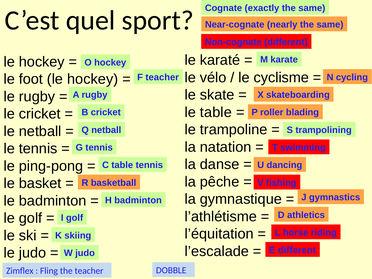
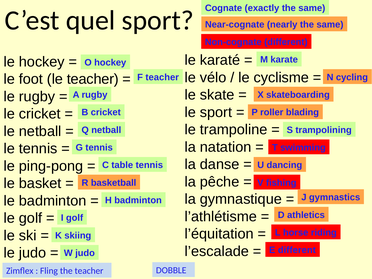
foot le hockey: hockey -> teacher
le table: table -> sport
